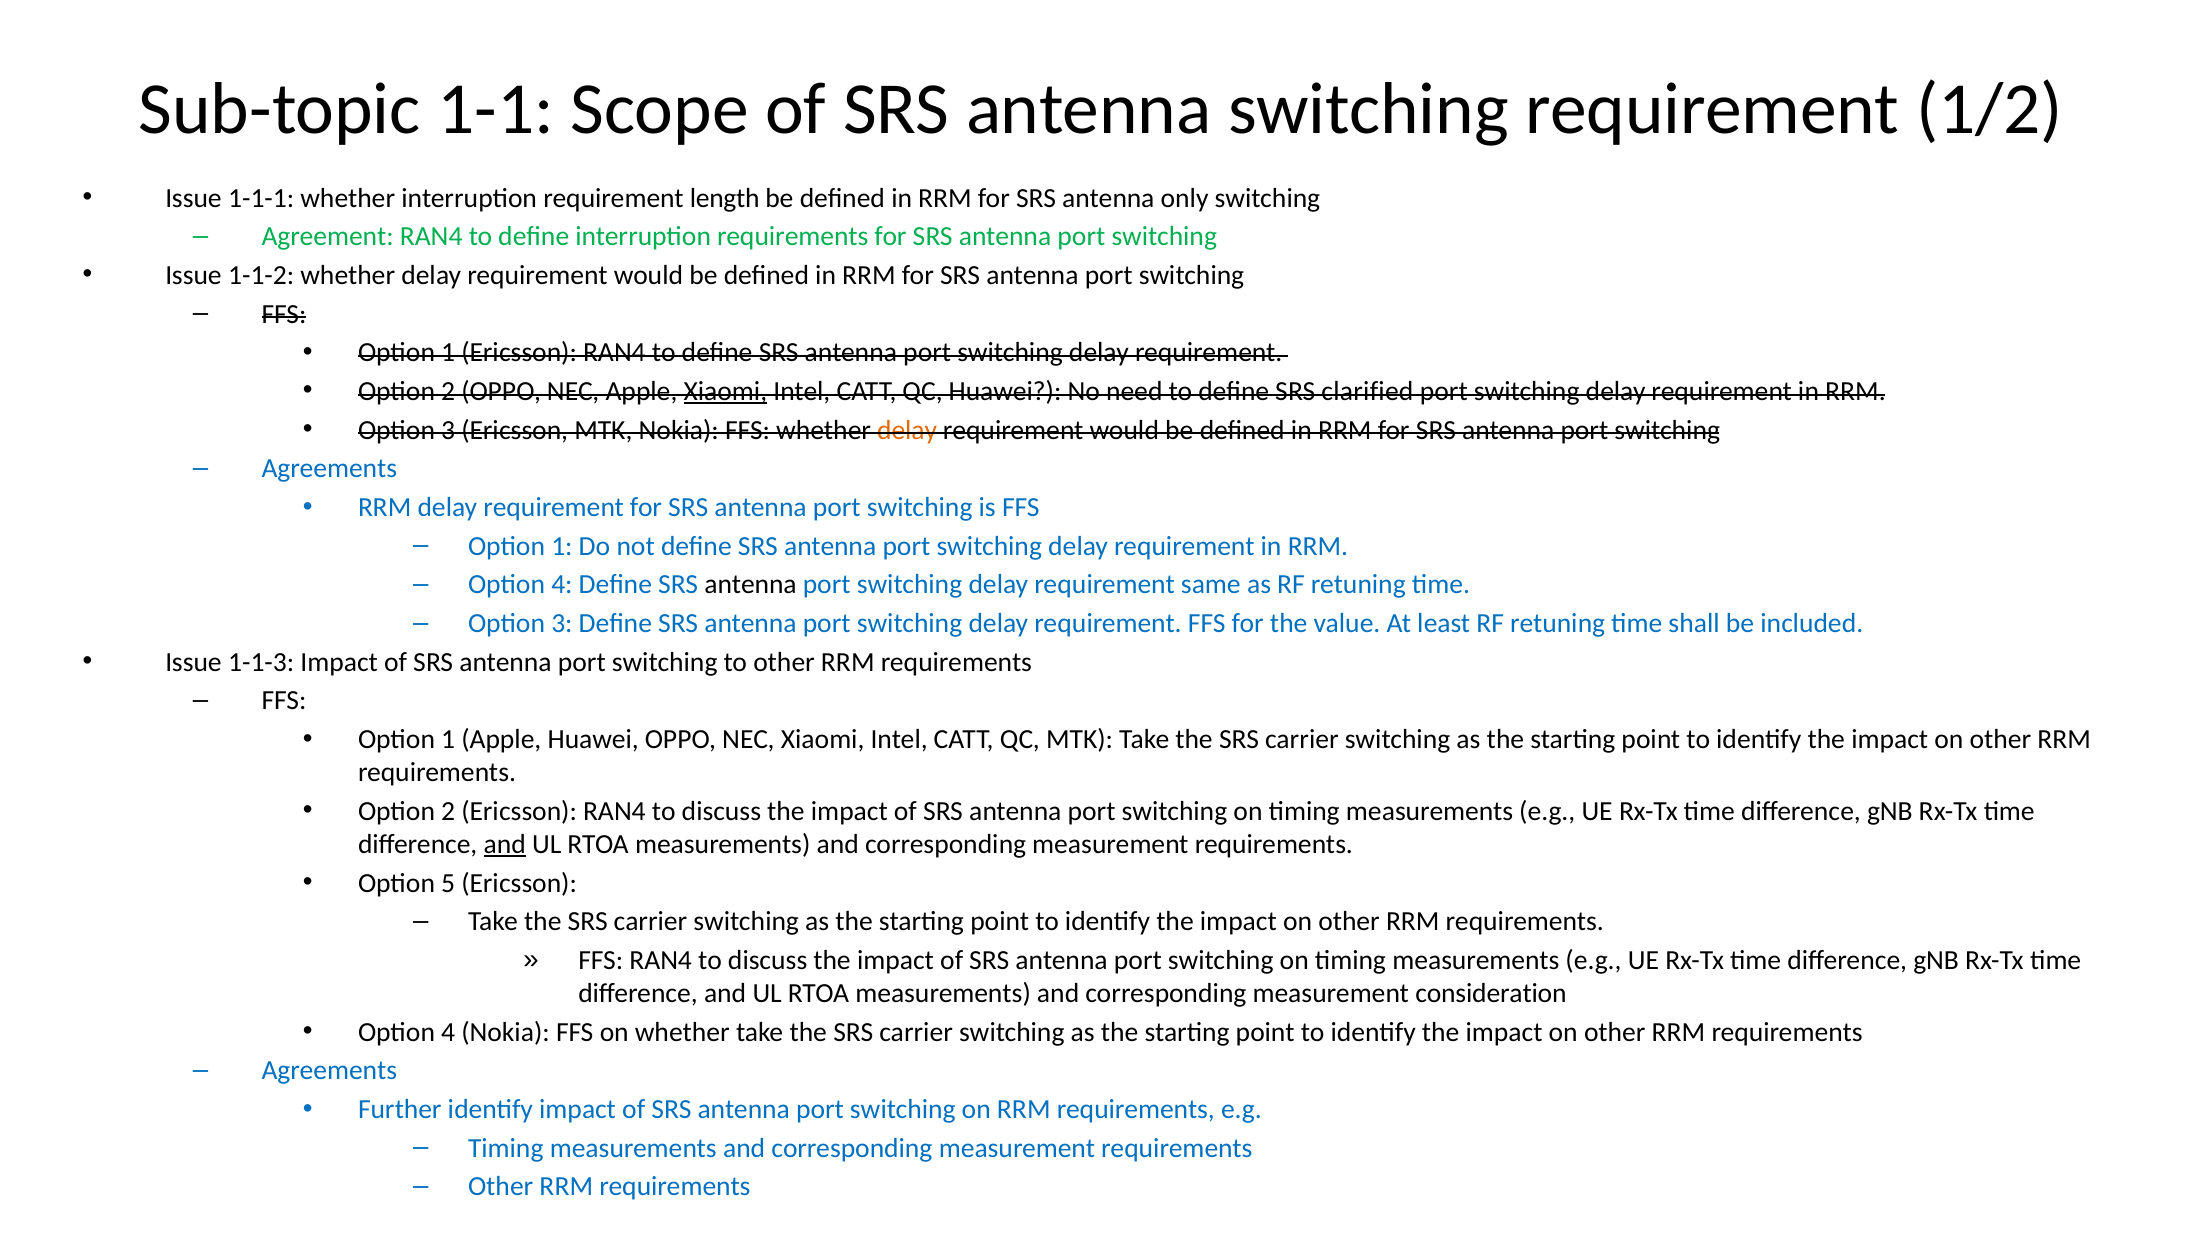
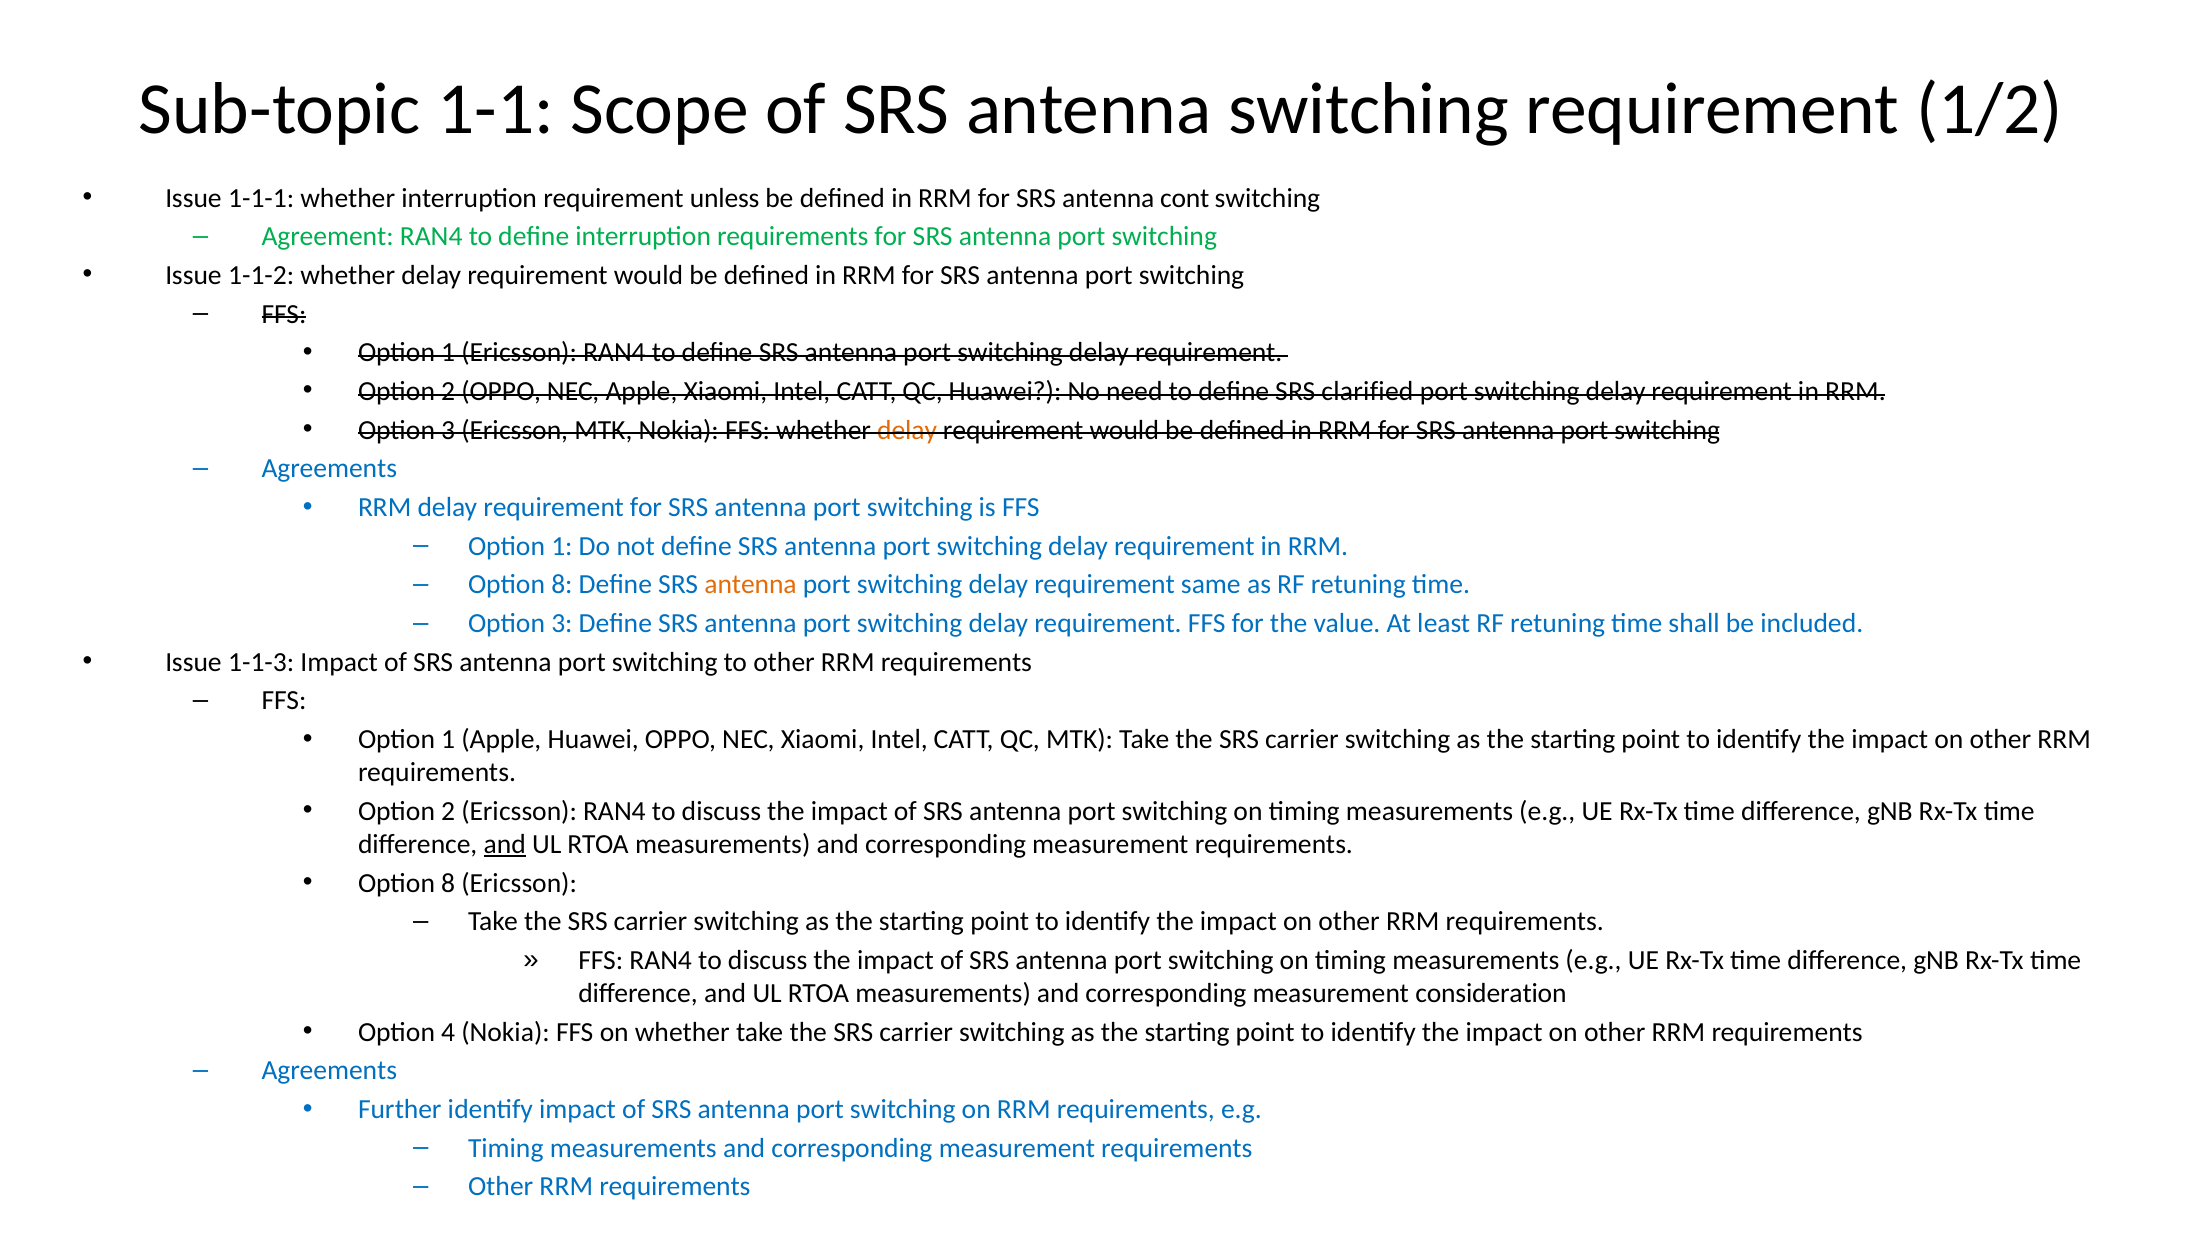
length: length -> unless
only: only -> cont
Xiaomi at (725, 391) underline: present -> none
4 at (562, 585): 4 -> 8
antenna at (751, 585) colour: black -> orange
5 at (448, 883): 5 -> 8
